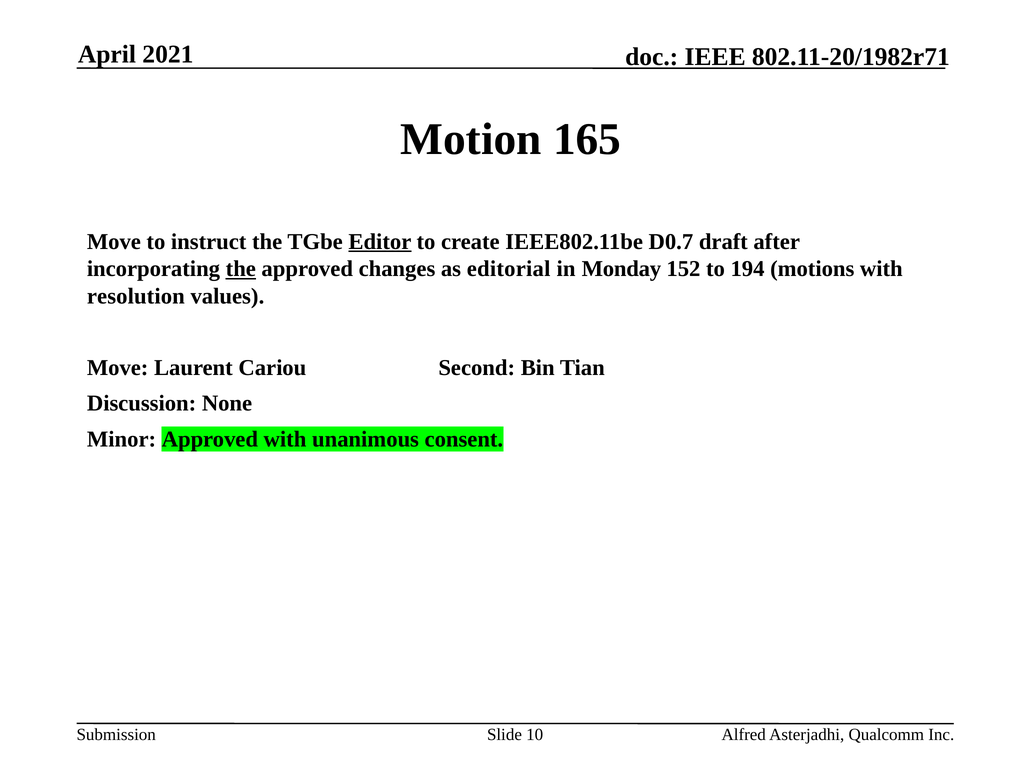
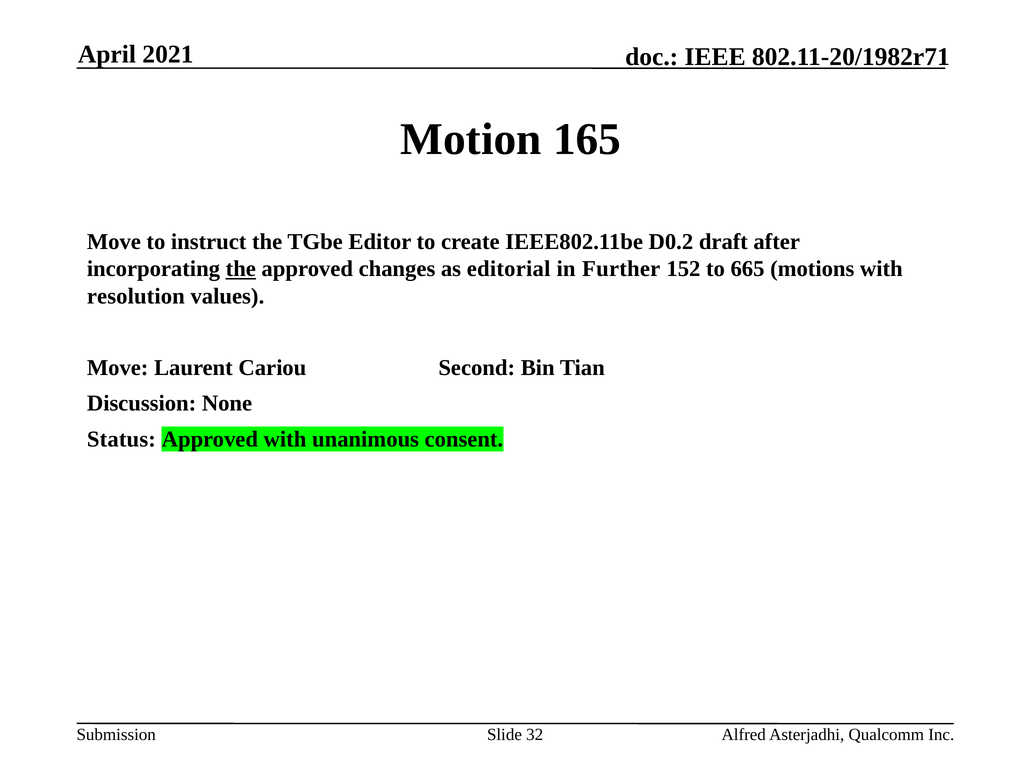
Editor underline: present -> none
D0.7: D0.7 -> D0.2
Monday: Monday -> Further
194: 194 -> 665
Minor: Minor -> Status
10: 10 -> 32
